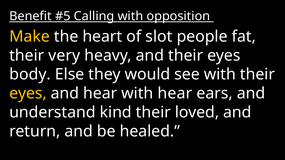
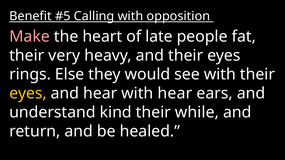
Make colour: yellow -> pink
slot: slot -> late
body: body -> rings
loved: loved -> while
